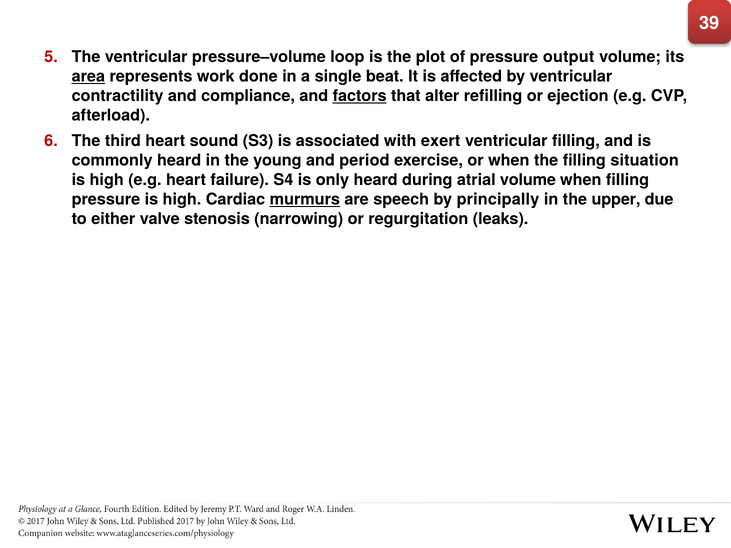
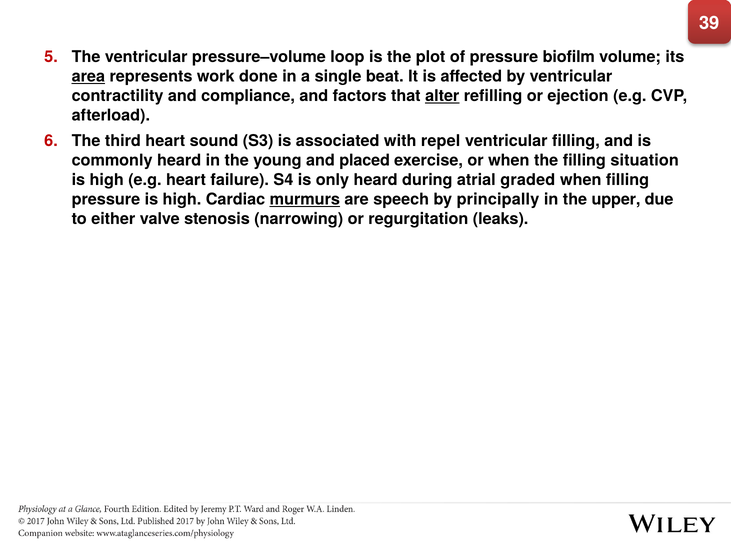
output: output -> biofilm
factors underline: present -> none
alter underline: none -> present
exert: exert -> repel
period: period -> placed
atrial volume: volume -> graded
